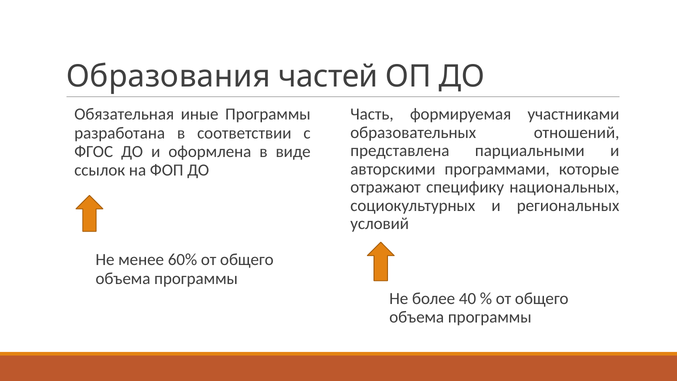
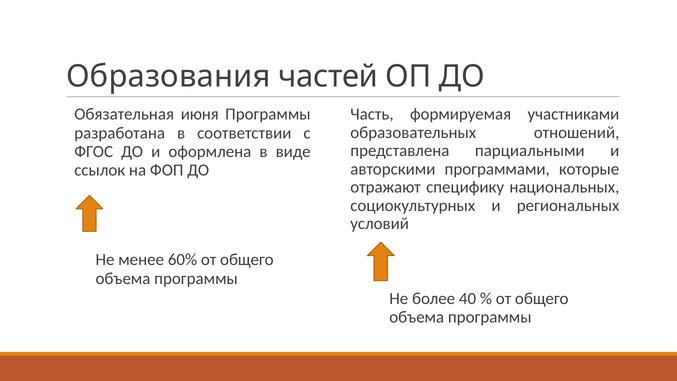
иные: иные -> июня
